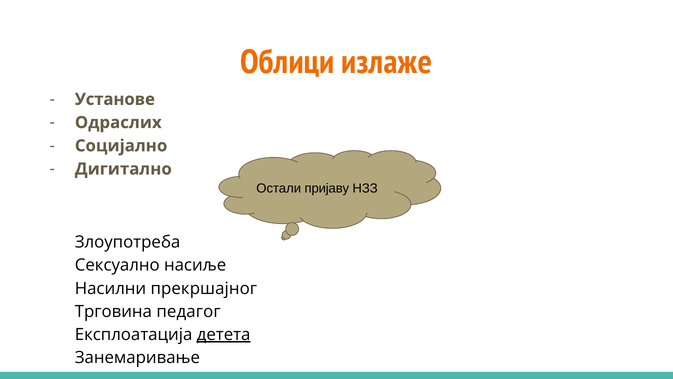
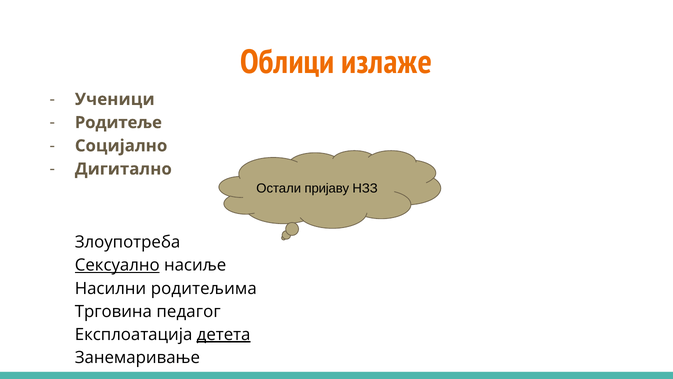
Установе: Установе -> Ученици
Одраслих: Одраслих -> Родитеље
Сексуално underline: none -> present
прекршајног: прекршајног -> родитељима
